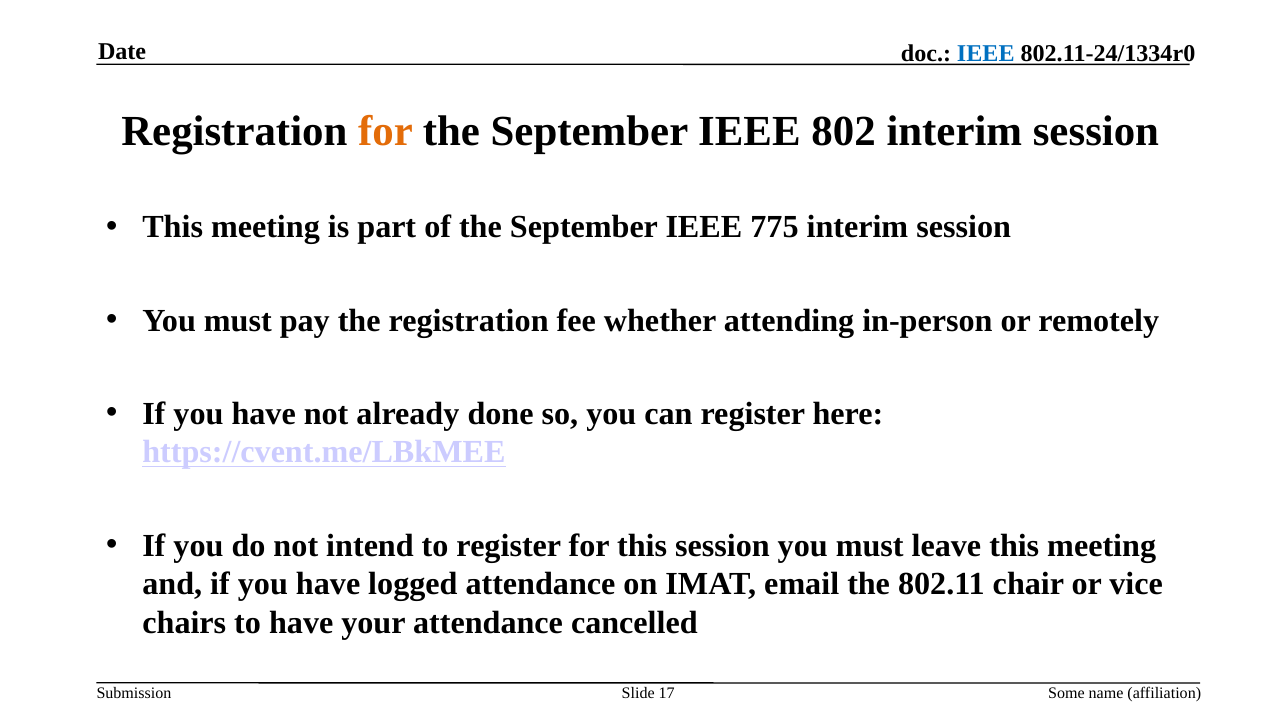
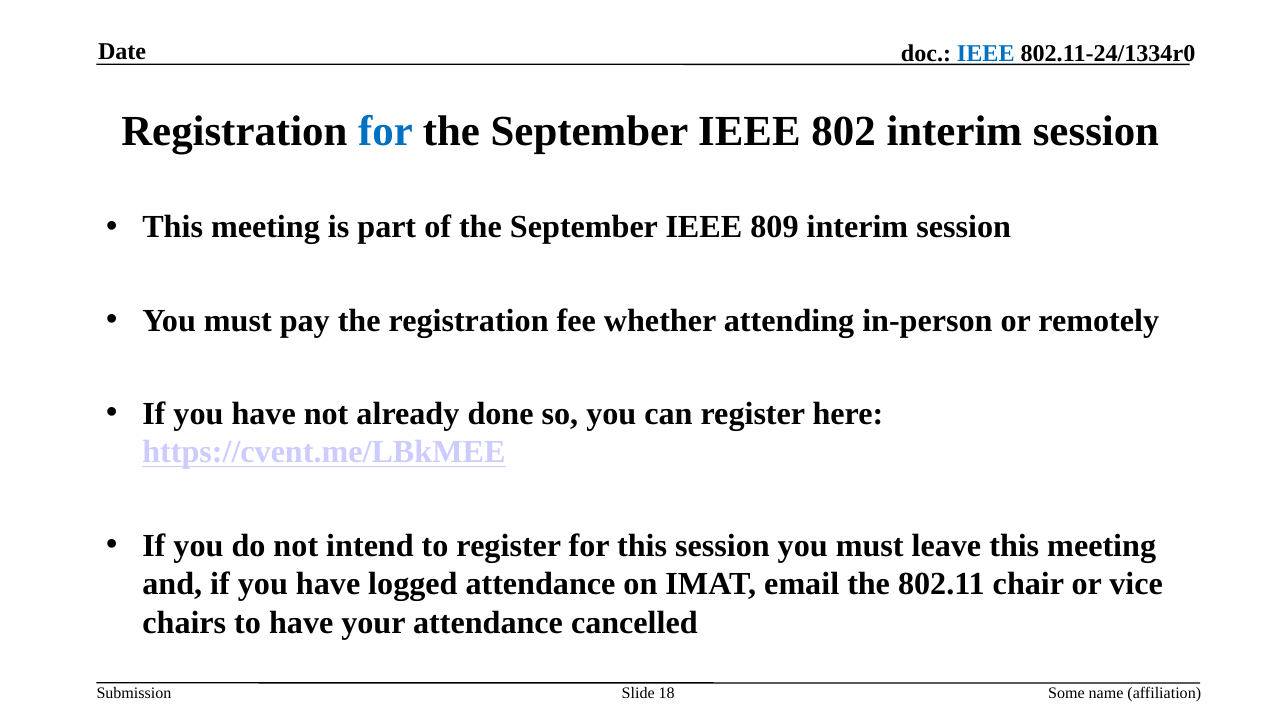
for at (385, 131) colour: orange -> blue
775: 775 -> 809
17: 17 -> 18
